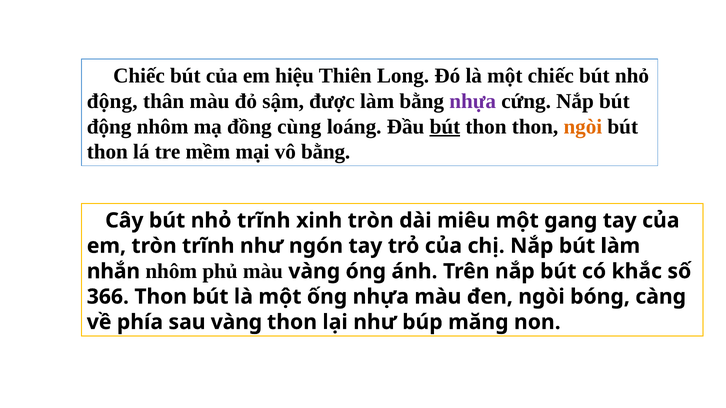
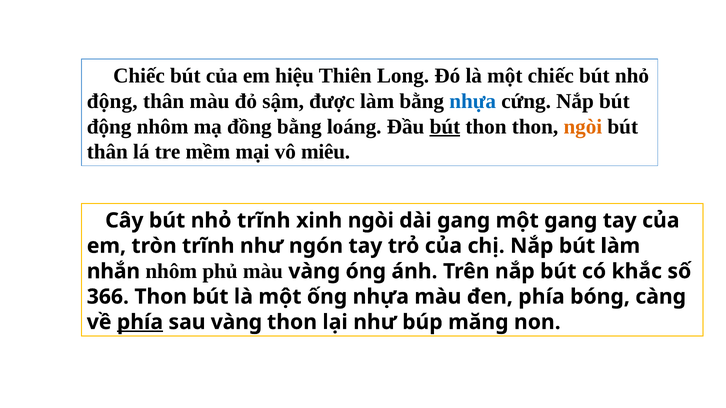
nhựa at (473, 101) colour: purple -> blue
đồng cùng: cùng -> bằng
thon at (107, 152): thon -> thân
vô bằng: bằng -> miêu
xinh tròn: tròn -> ngòi
dài miêu: miêu -> gang
đen ngòi: ngòi -> phía
phía at (140, 322) underline: none -> present
